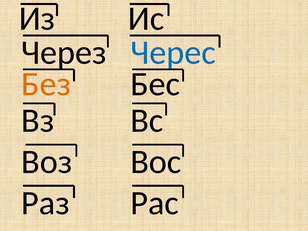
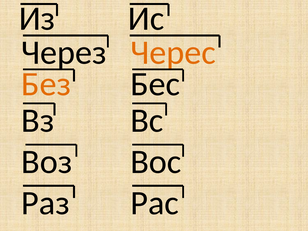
Черес colour: blue -> orange
